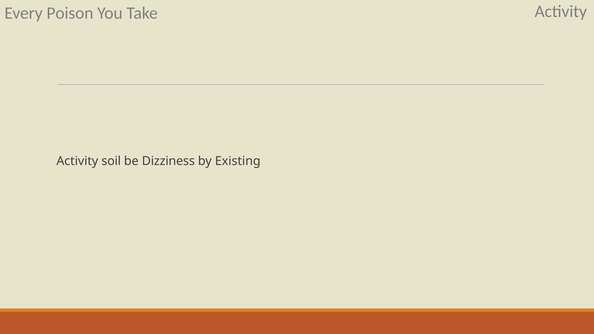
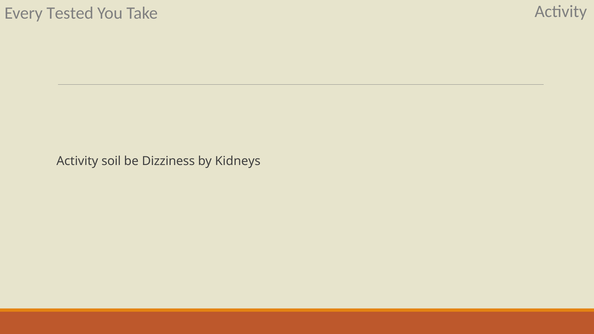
Poison: Poison -> Tested
Existing: Existing -> Kidneys
